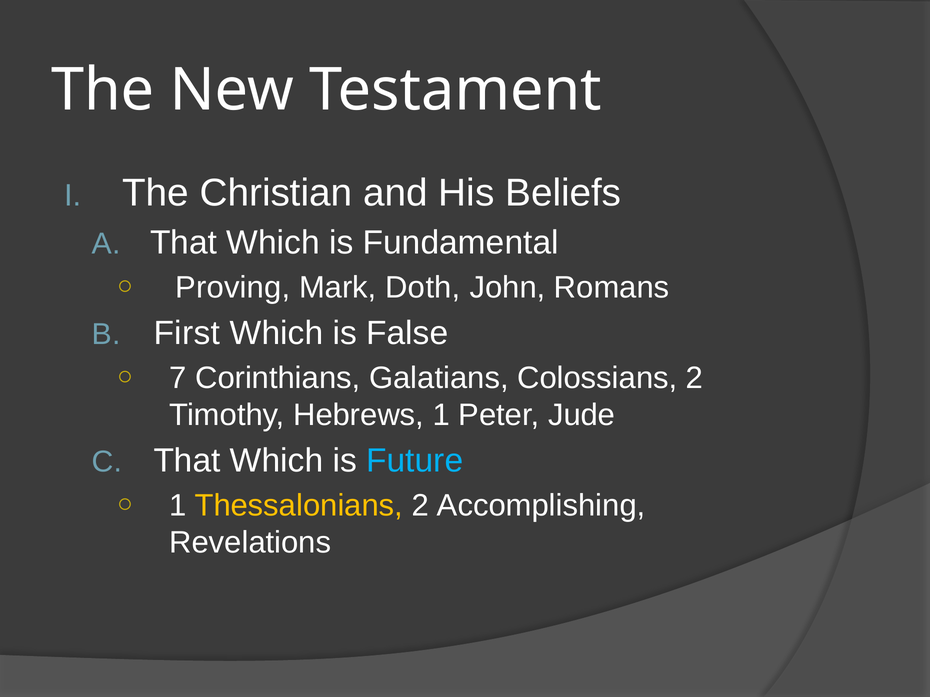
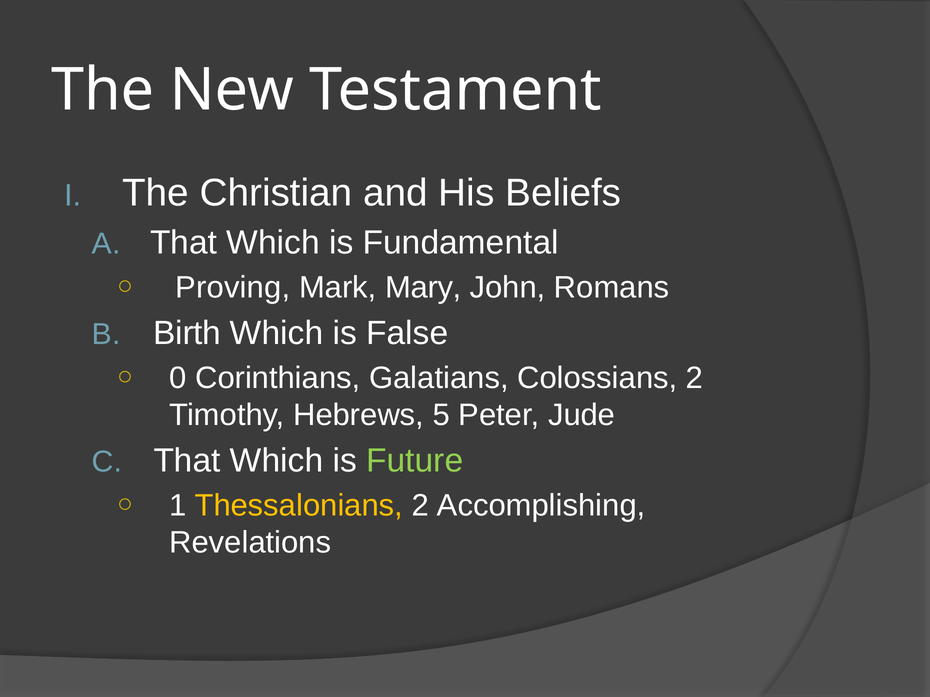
Doth: Doth -> Mary
First: First -> Birth
7: 7 -> 0
Hebrews 1: 1 -> 5
Future colour: light blue -> light green
